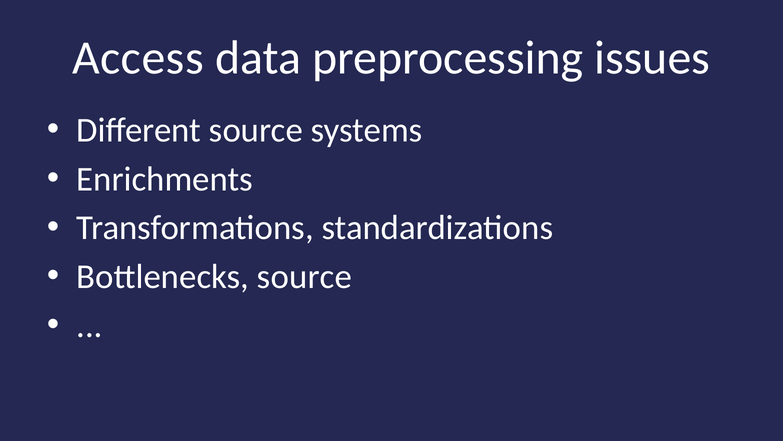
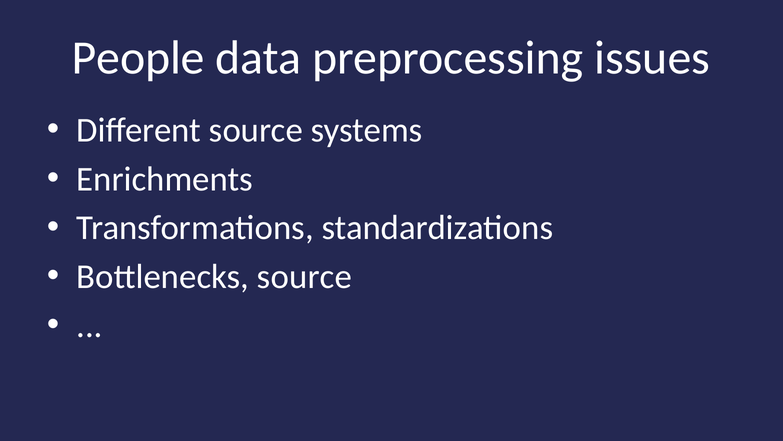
Access: Access -> People
